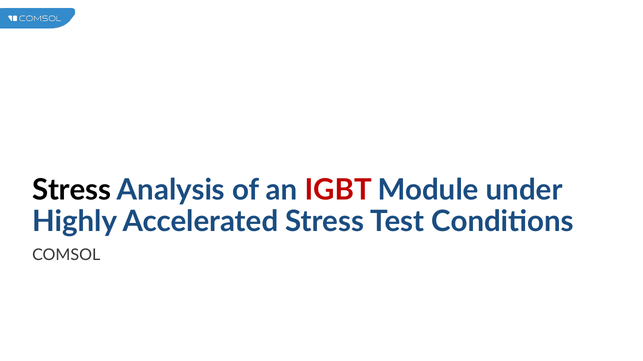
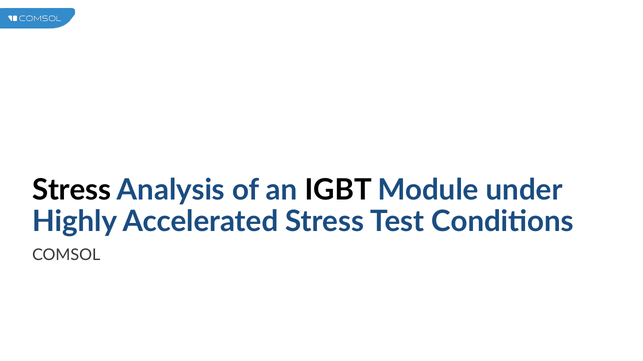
IGBT colour: red -> black
